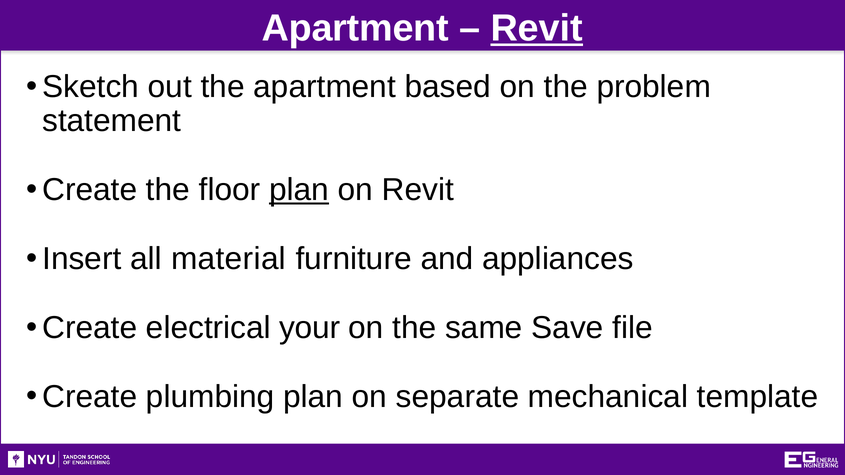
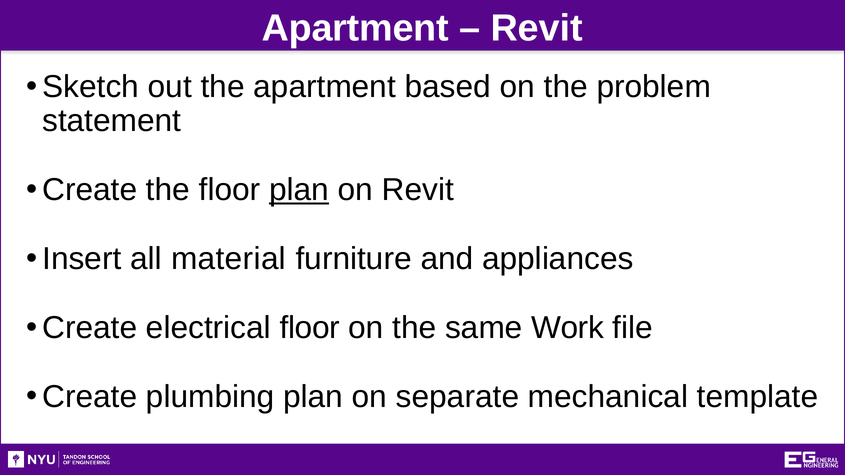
Revit at (537, 29) underline: present -> none
electrical your: your -> floor
Save: Save -> Work
